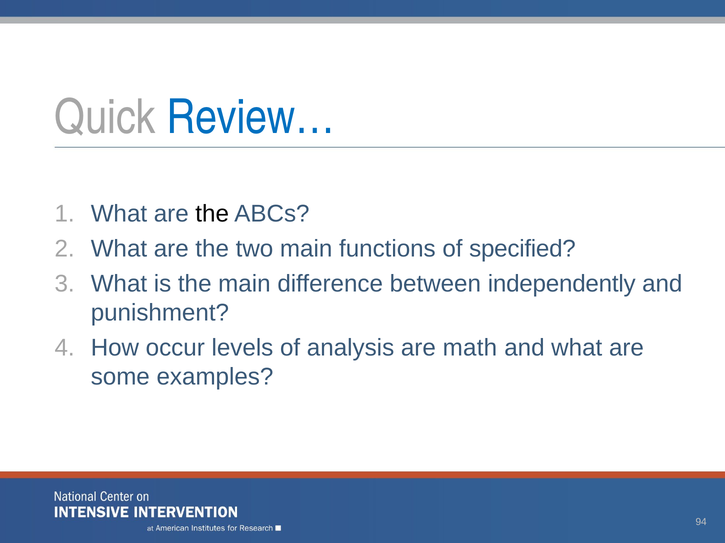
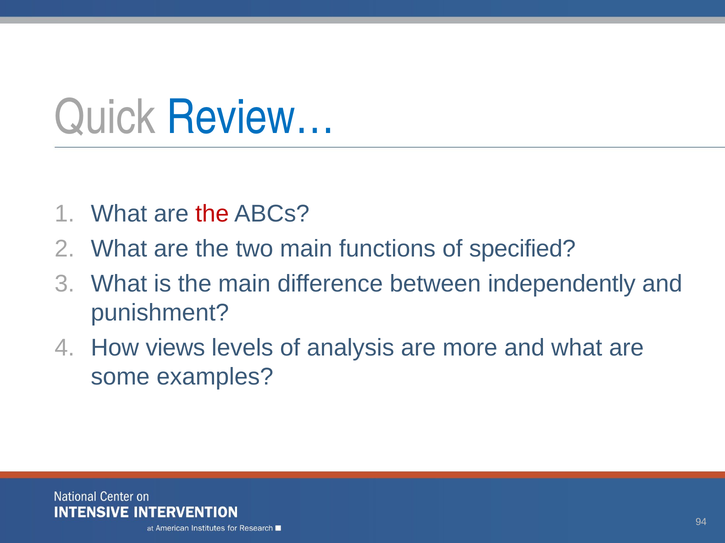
the at (212, 214) colour: black -> red
occur: occur -> views
math: math -> more
